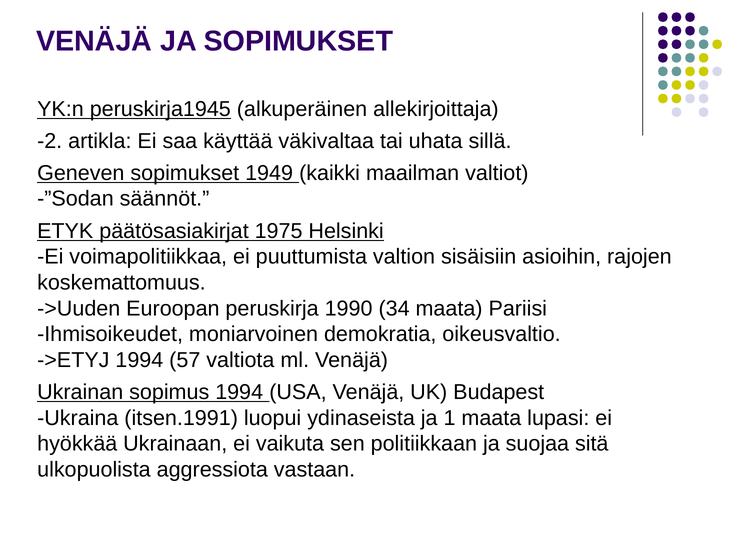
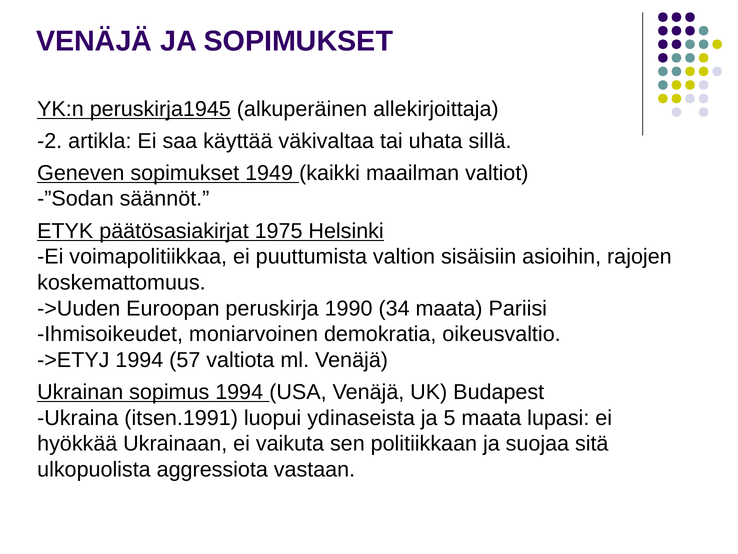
1: 1 -> 5
